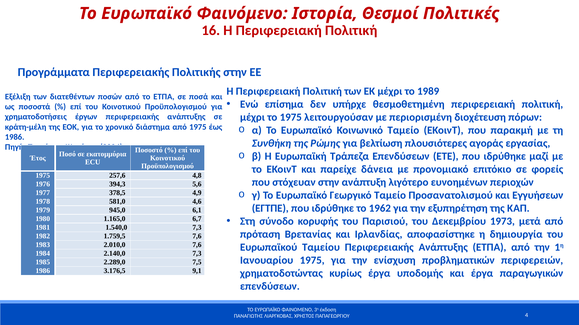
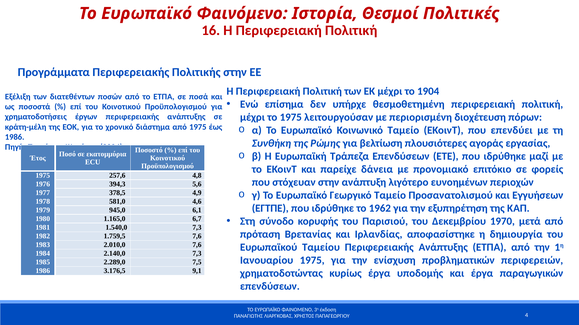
1989: 1989 -> 1904
παρακμή: παρακμή -> επενδύει
1973: 1973 -> 1970
